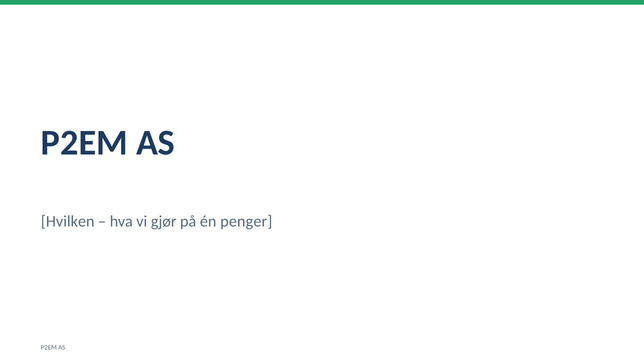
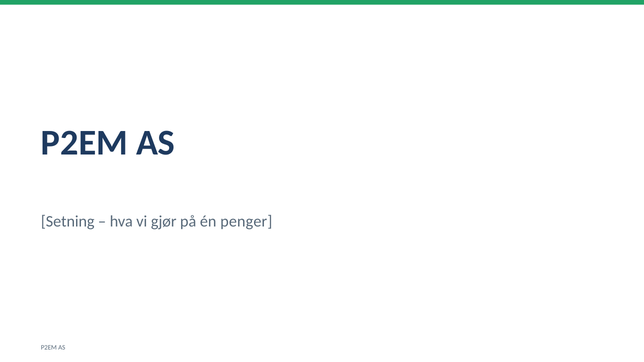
Hvilken: Hvilken -> Setning
